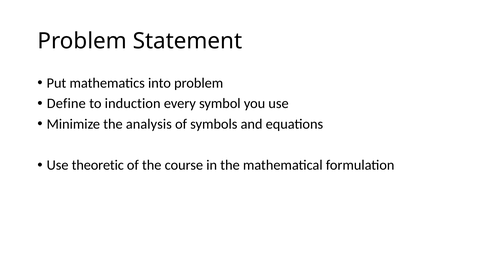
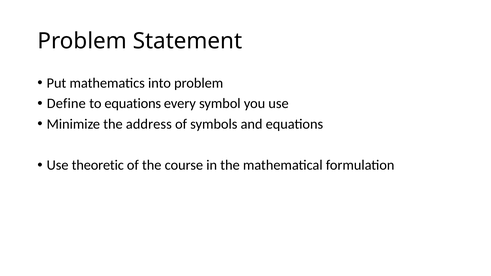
to induction: induction -> equations
analysis: analysis -> address
